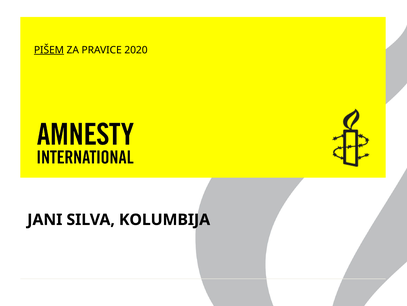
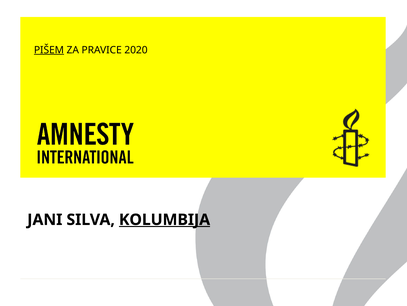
KOLUMBIJA underline: none -> present
